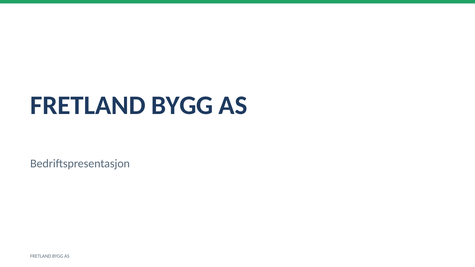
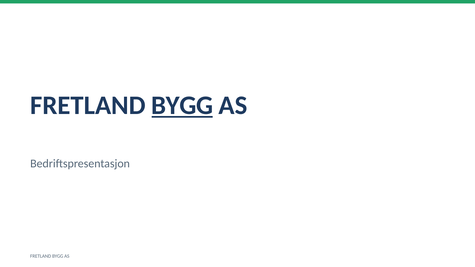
BYGG at (182, 105) underline: none -> present
